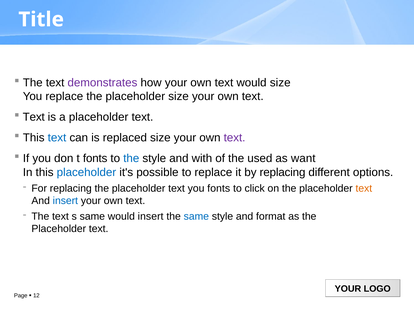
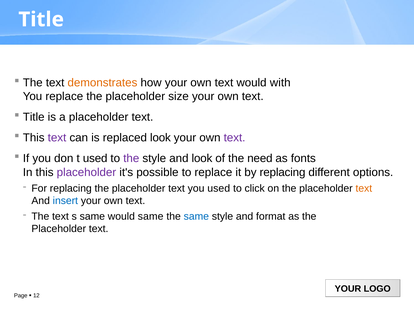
demonstrates colour: purple -> orange
would size: size -> with
Text at (34, 117): Text -> Title
text at (57, 138) colour: blue -> purple
replaced size: size -> look
t fonts: fonts -> used
the at (131, 159) colour: blue -> purple
and with: with -> look
used: used -> need
want: want -> fonts
placeholder at (86, 173) colour: blue -> purple
you fonts: fonts -> used
would insert: insert -> same
